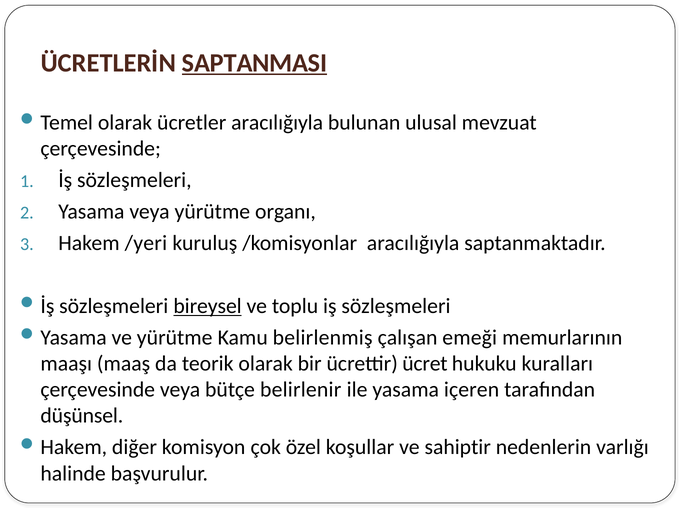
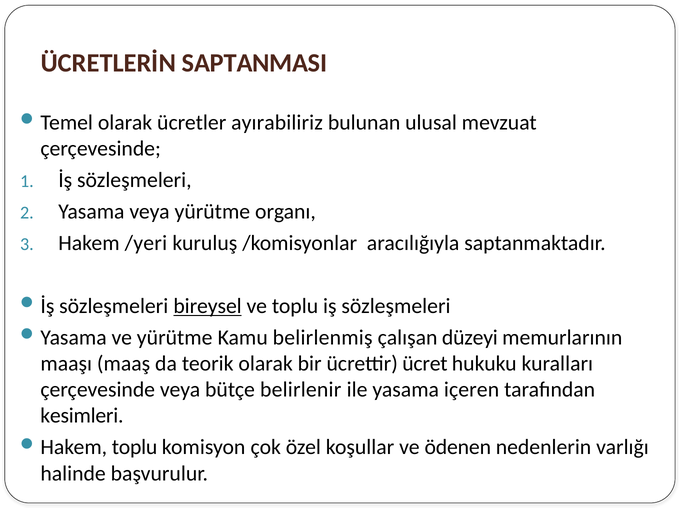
SAPTANMASI underline: present -> none
ücretler aracılığıyla: aracılığıyla -> ayırabiliriz
emeği: emeği -> düzeyi
düşünsel: düşünsel -> kesimleri
diğer at (134, 447): diğer -> toplu
sahiptir: sahiptir -> ödenen
